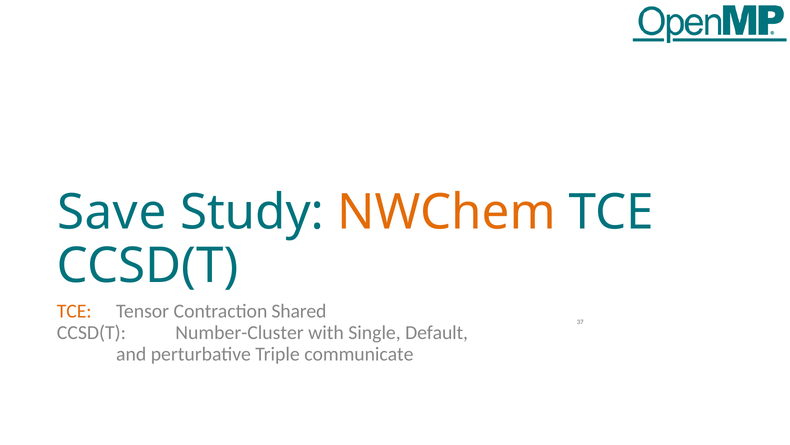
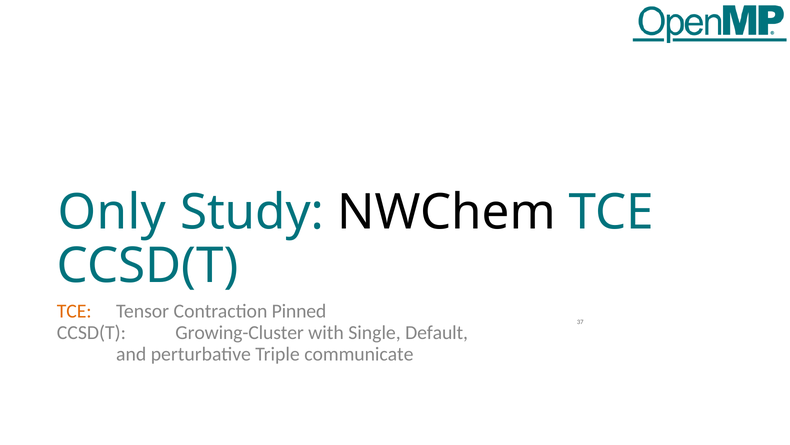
Save: Save -> Only
NWChem colour: orange -> black
Shared: Shared -> Pinned
Number-Cluster: Number-Cluster -> Growing-Cluster
